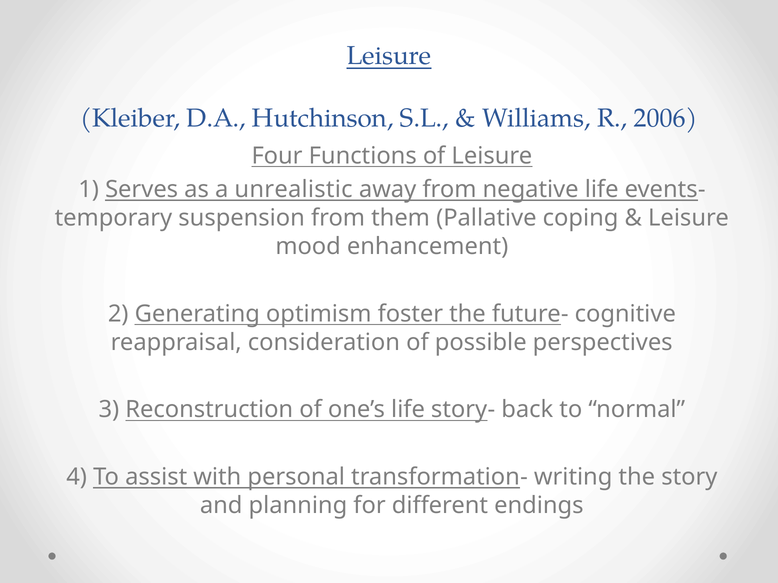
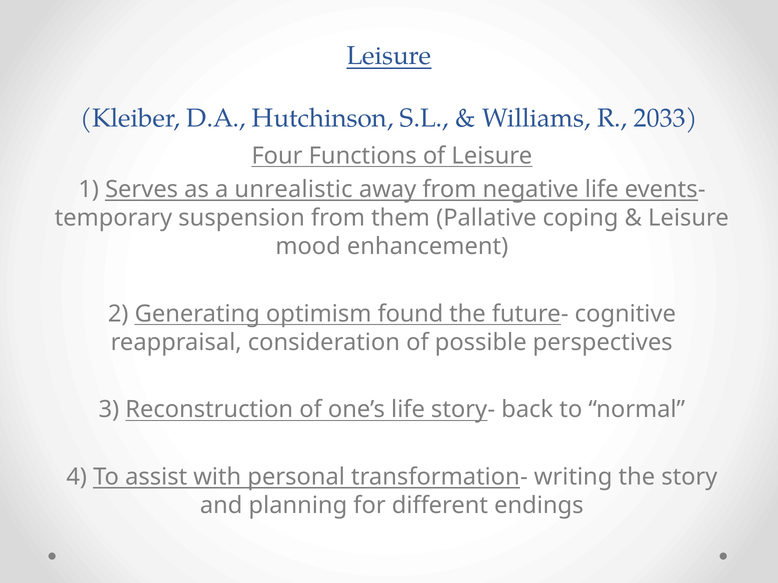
2006: 2006 -> 2033
foster: foster -> found
